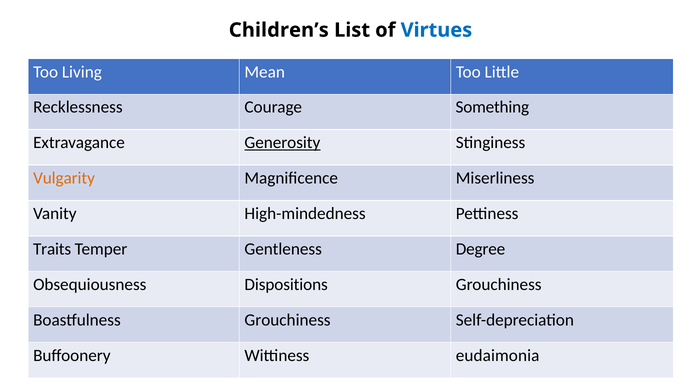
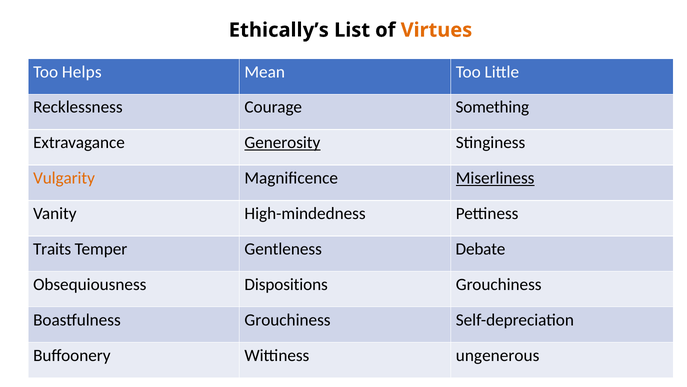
Children’s: Children’s -> Ethically’s
Virtues colour: blue -> orange
Living: Living -> Helps
Miserliness underline: none -> present
Degree: Degree -> Debate
eudaimonia: eudaimonia -> ungenerous
